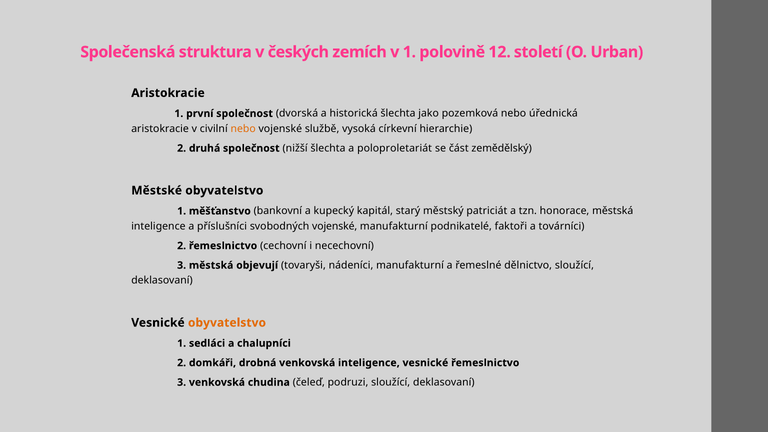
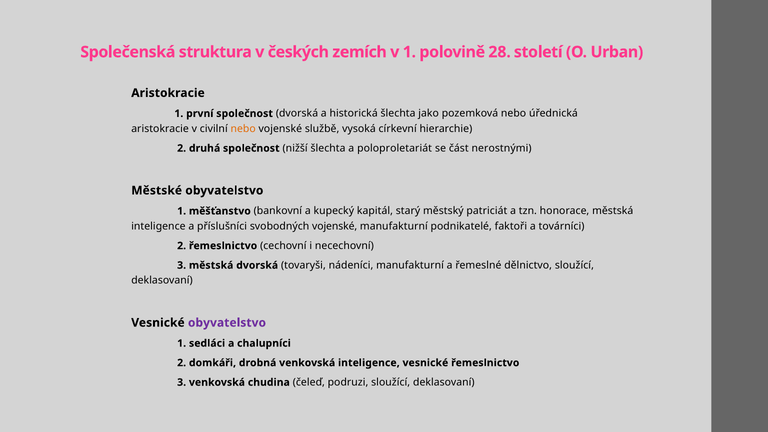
12: 12 -> 28
zemědělský: zemědělský -> nerostnými
městská objevují: objevují -> dvorská
obyvatelstvo at (227, 323) colour: orange -> purple
